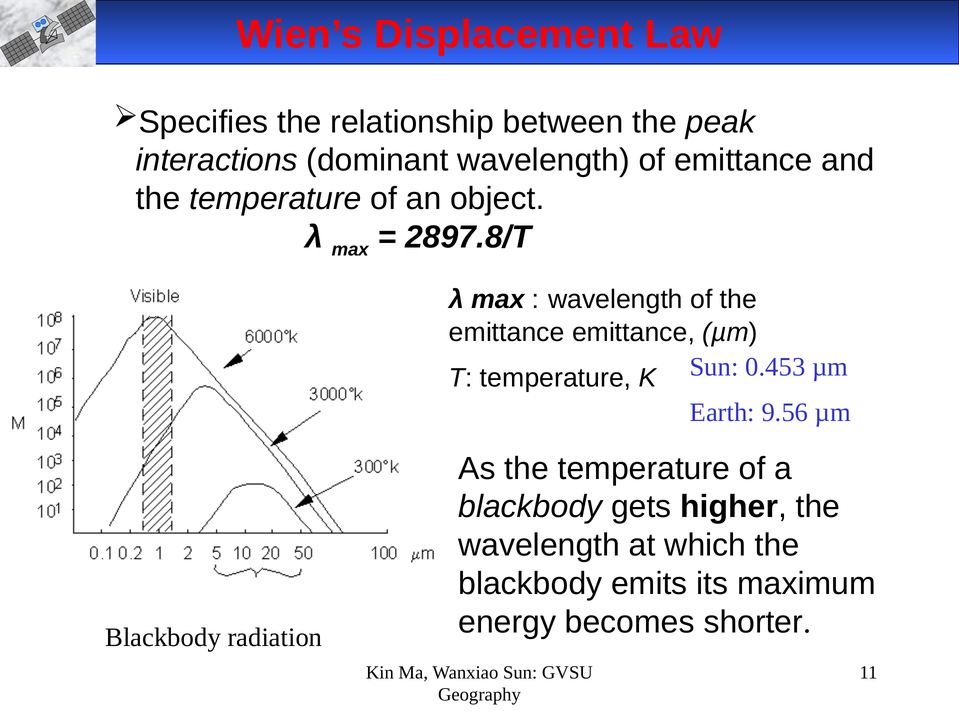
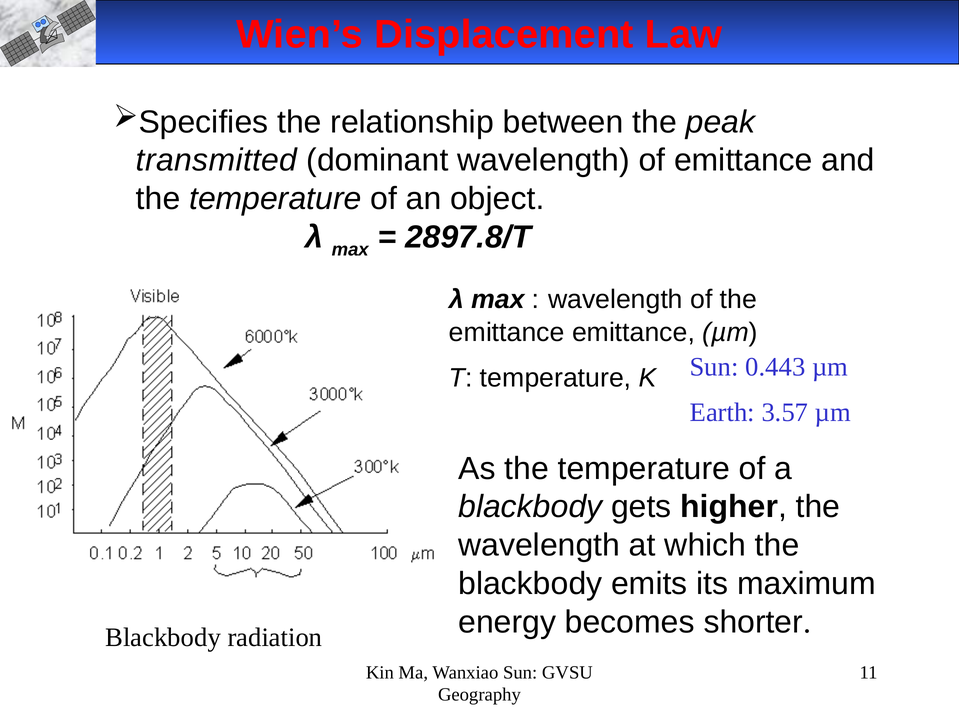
interactions: interactions -> transmitted
0.453: 0.453 -> 0.443
9.56: 9.56 -> 3.57
